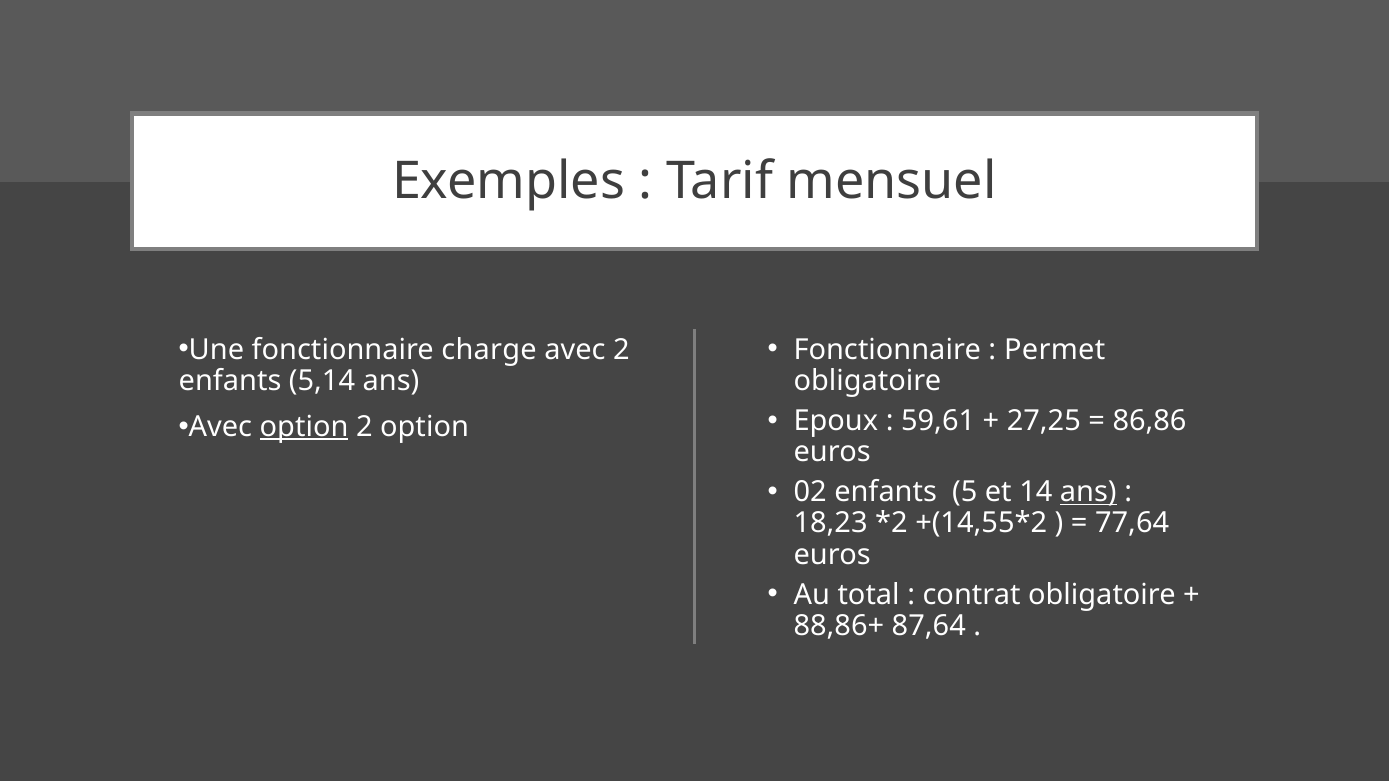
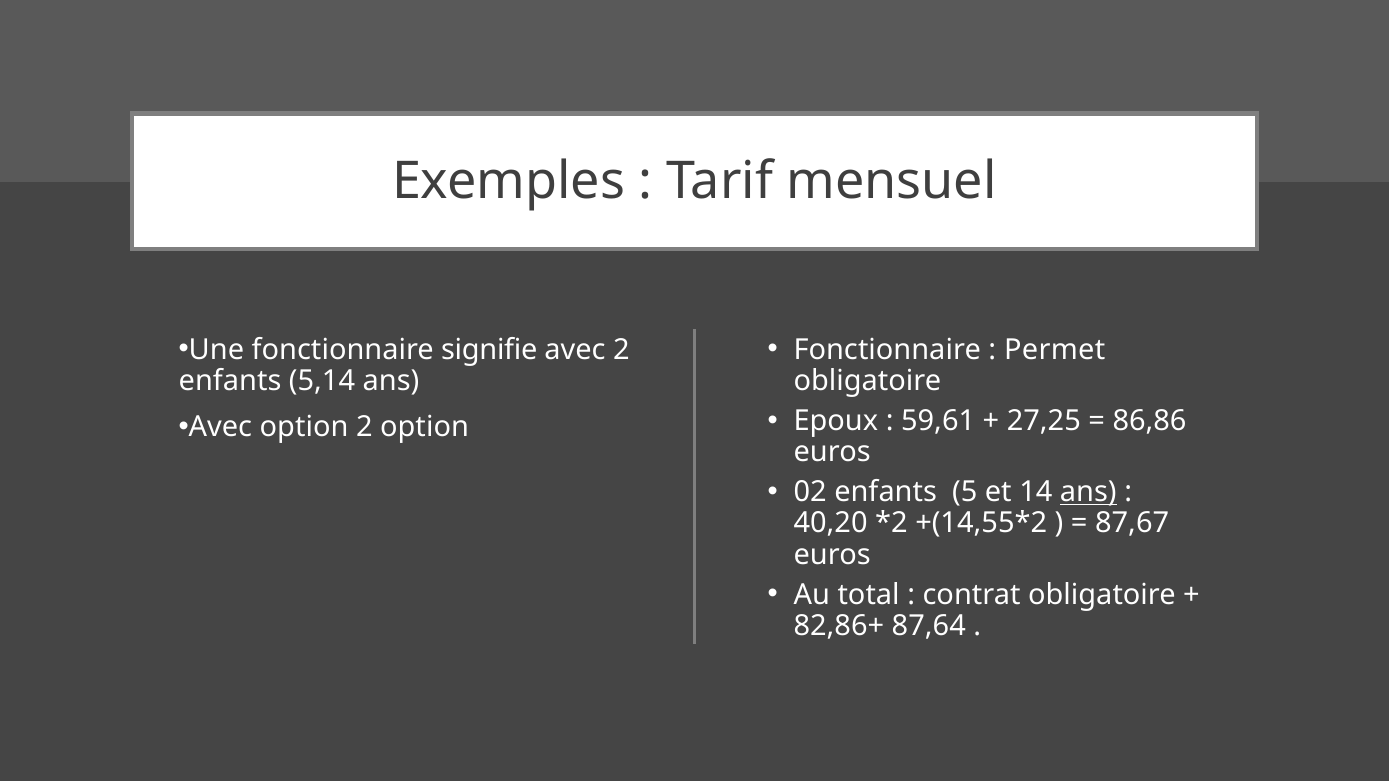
charge: charge -> signifie
option at (304, 427) underline: present -> none
18,23: 18,23 -> 40,20
77,64: 77,64 -> 87,67
88,86+: 88,86+ -> 82,86+
